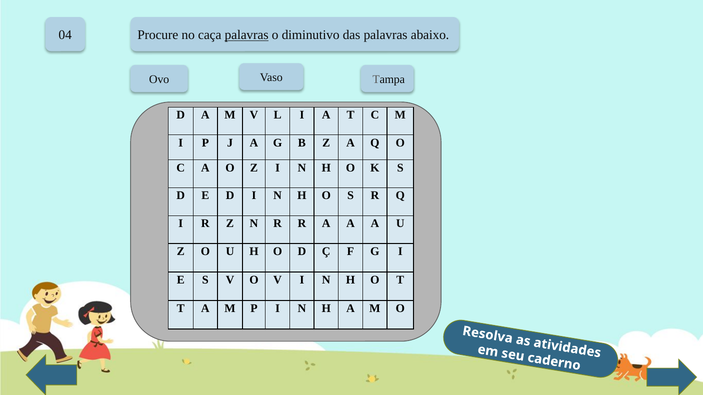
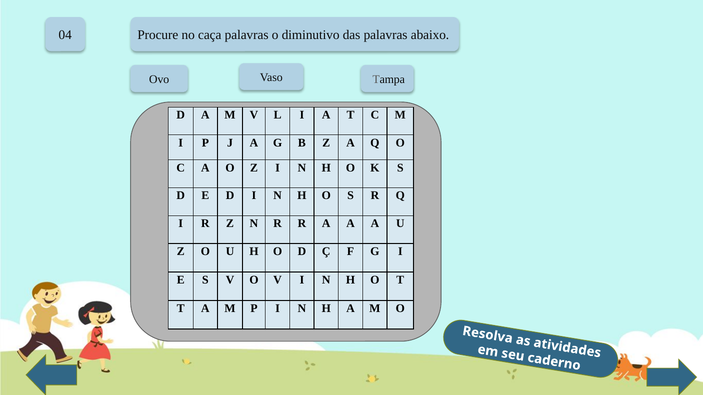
palavras at (247, 35) underline: present -> none
